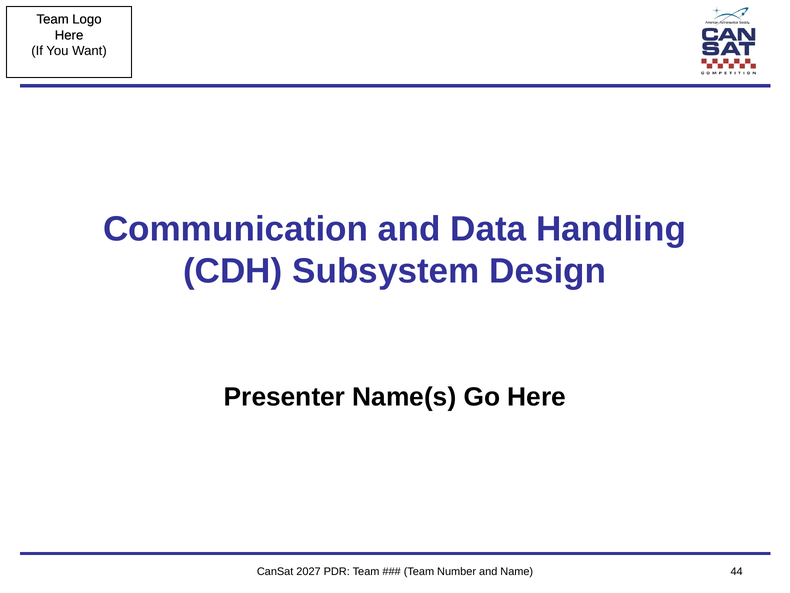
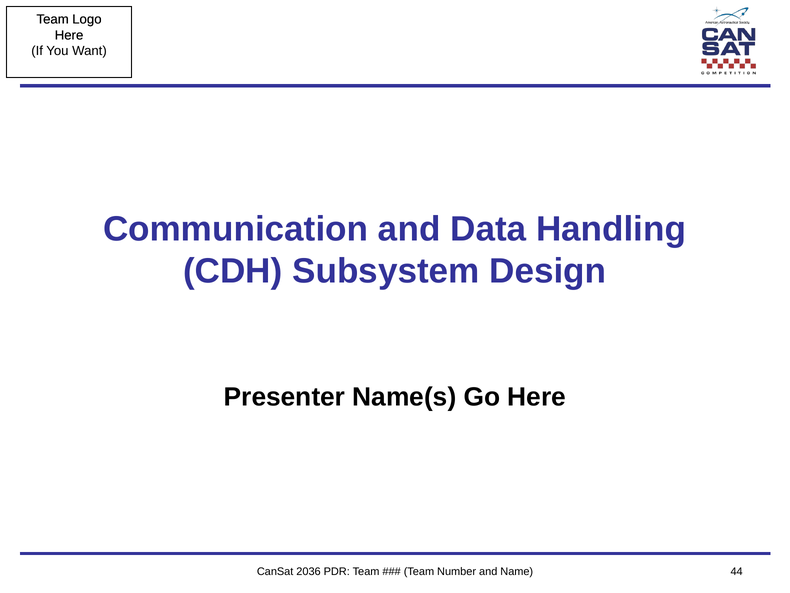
2027: 2027 -> 2036
